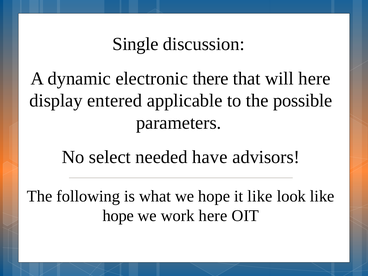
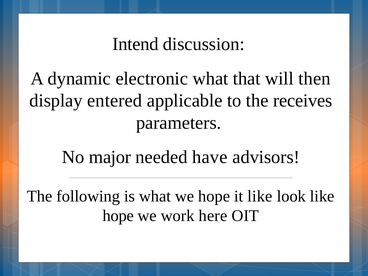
Single: Single -> Intend
electronic there: there -> what
will here: here -> then
possible: possible -> receives
select: select -> major
